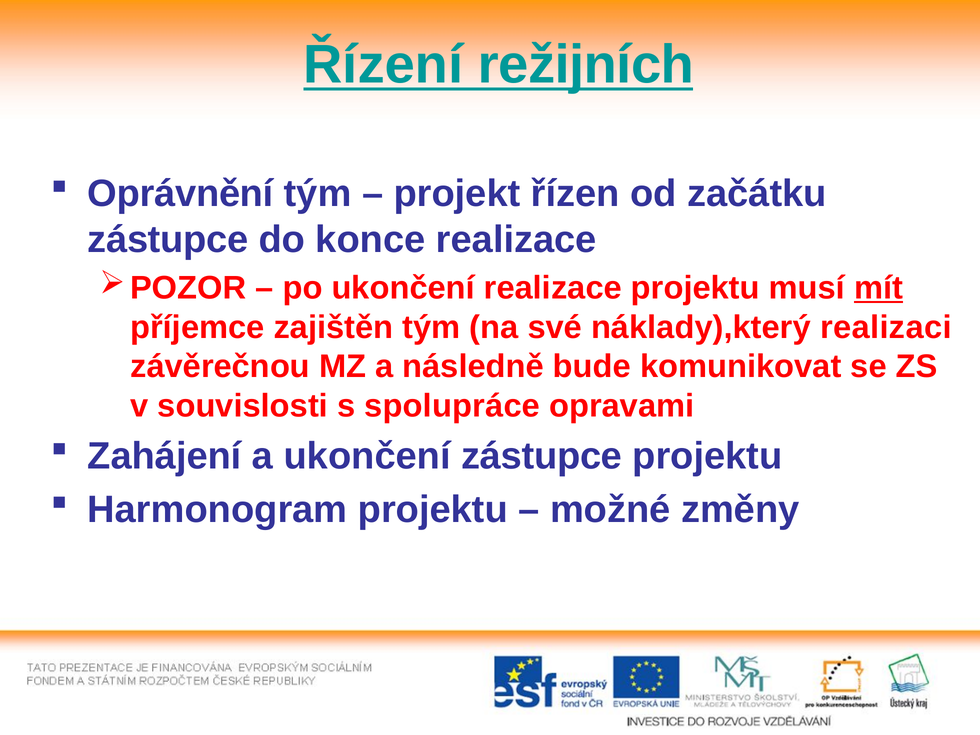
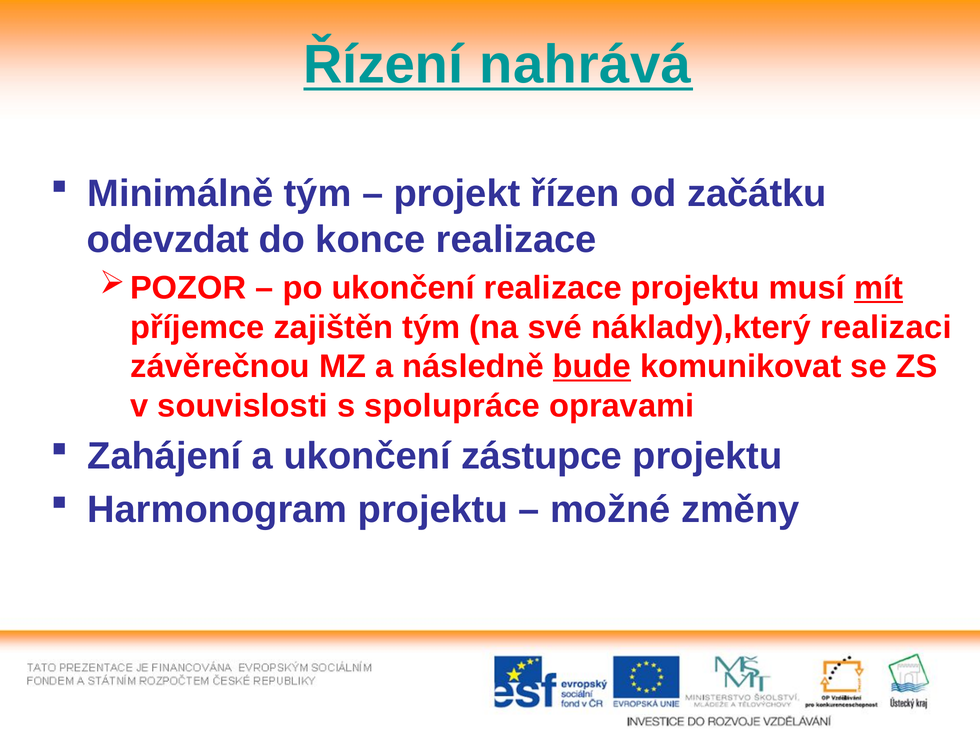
režijních: režijních -> nahrává
Oprávnění: Oprávnění -> Minimálně
zástupce at (168, 240): zástupce -> odevzdat
bude underline: none -> present
